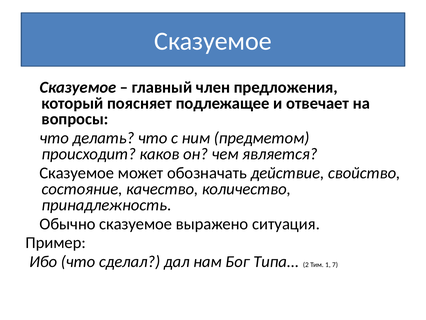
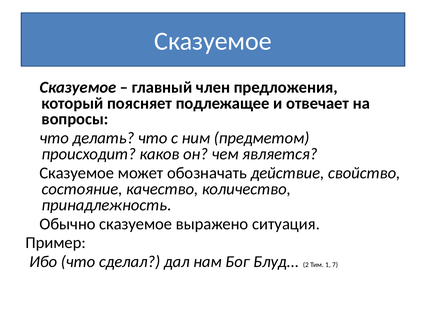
Типа: Типа -> Блуд
